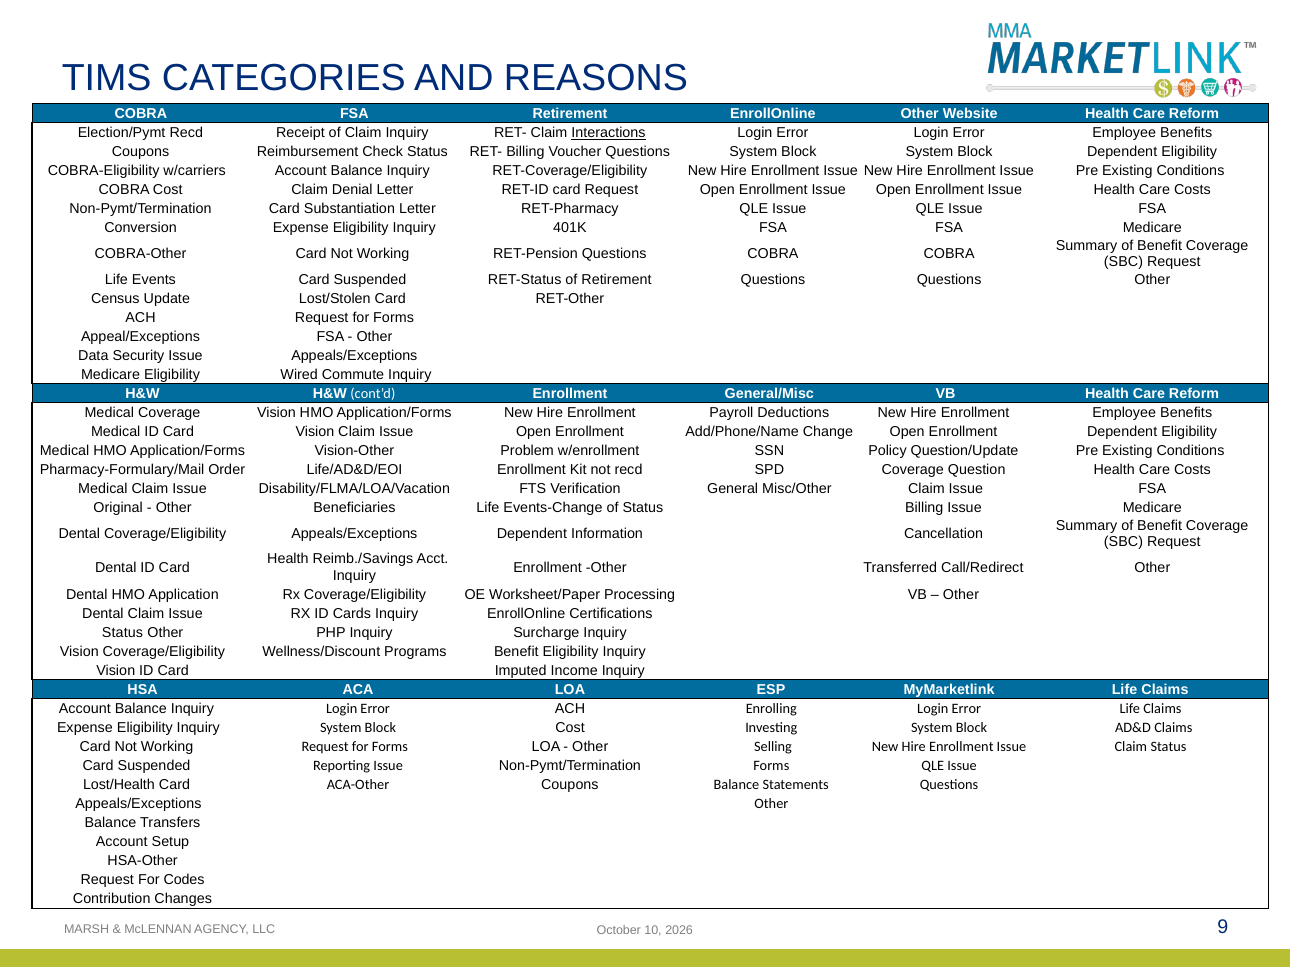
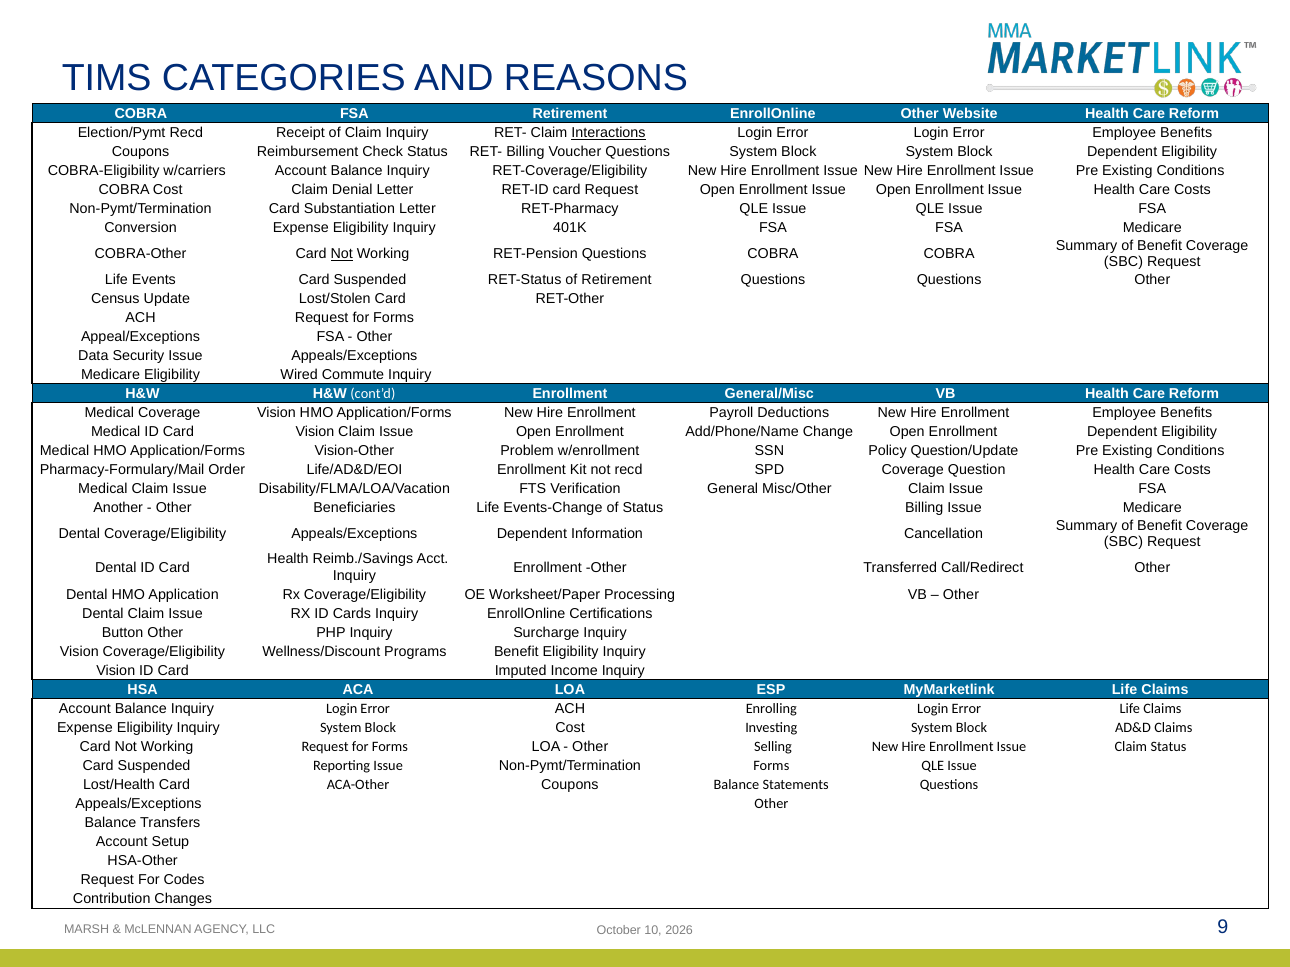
Not at (342, 254) underline: none -> present
Original: Original -> Another
Status at (123, 633): Status -> Button
